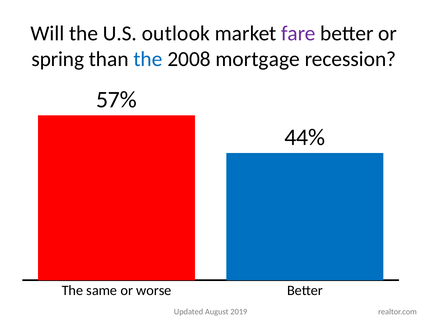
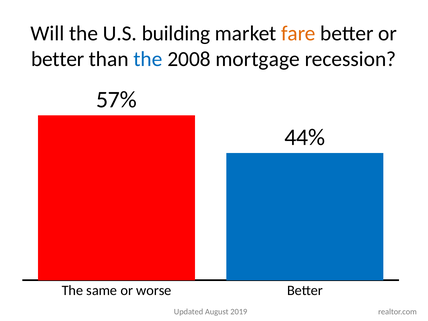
outlook: outlook -> building
fare colour: purple -> orange
spring at (58, 59): spring -> better
